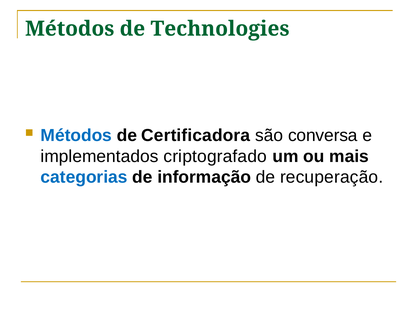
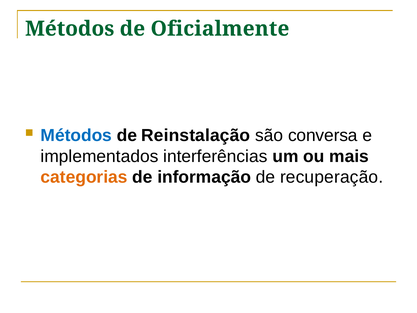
Technologies: Technologies -> Oficialmente
Certificadora: Certificadora -> Reinstalação
criptografado: criptografado -> interferências
categorias colour: blue -> orange
